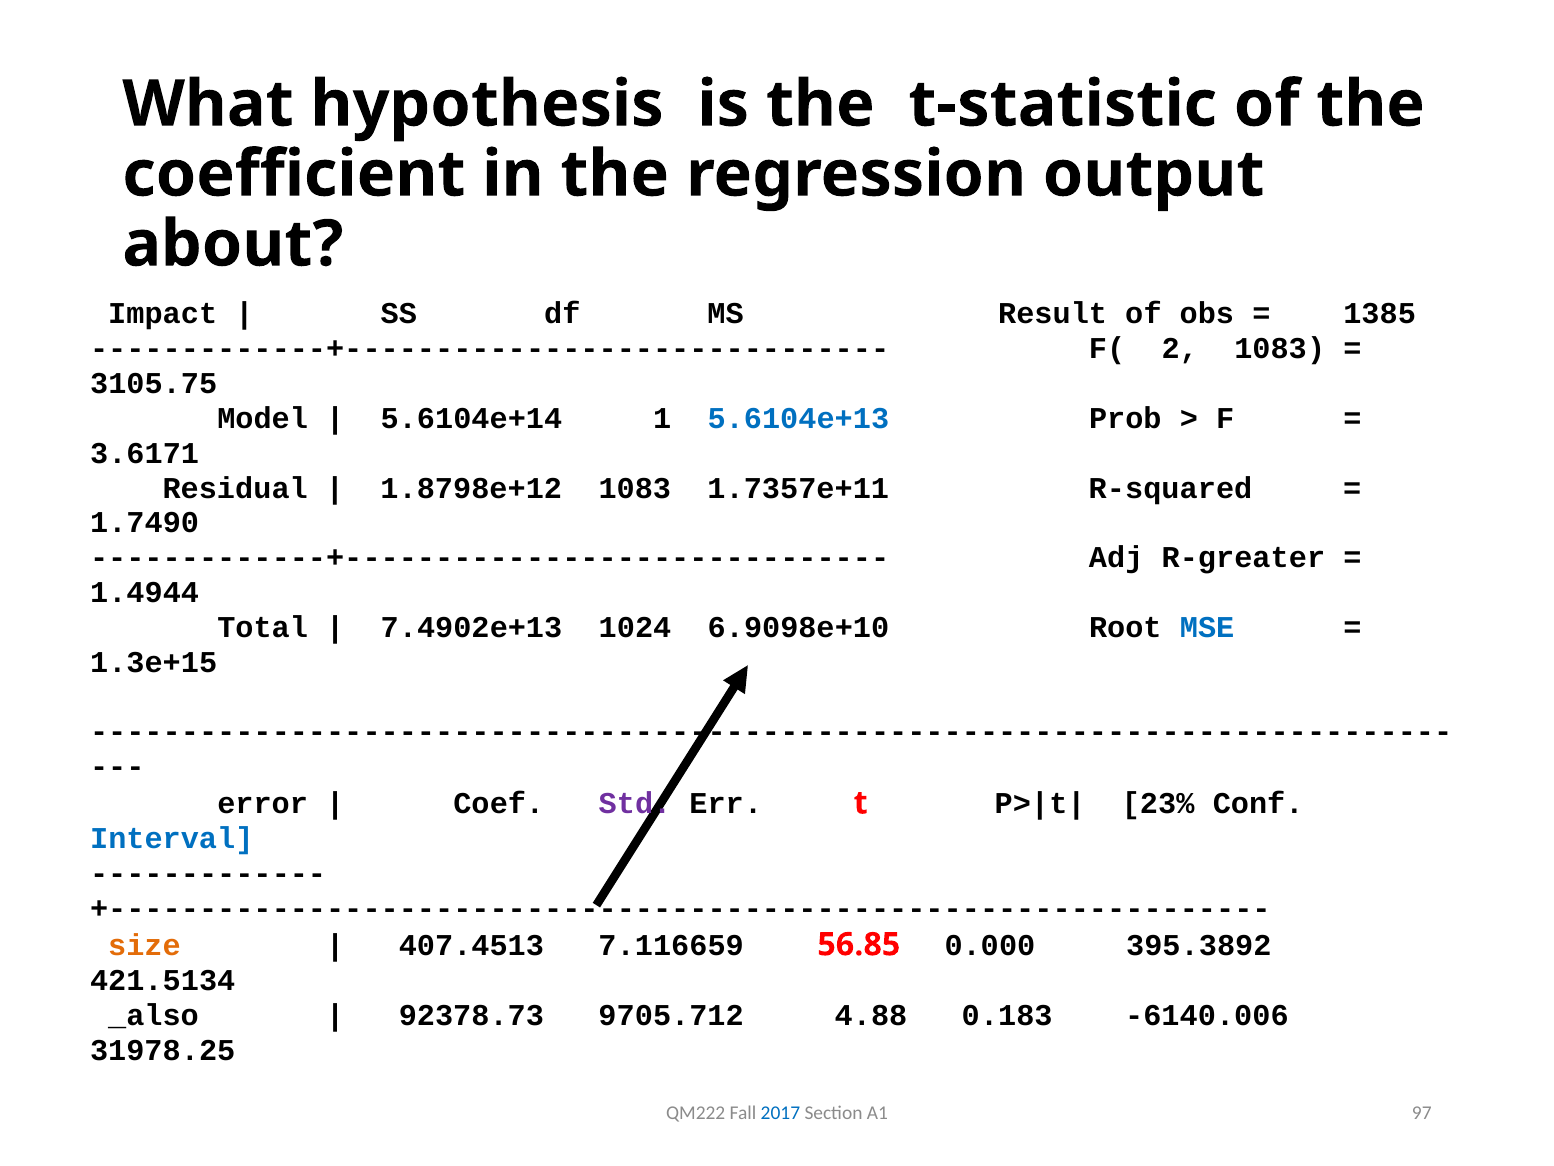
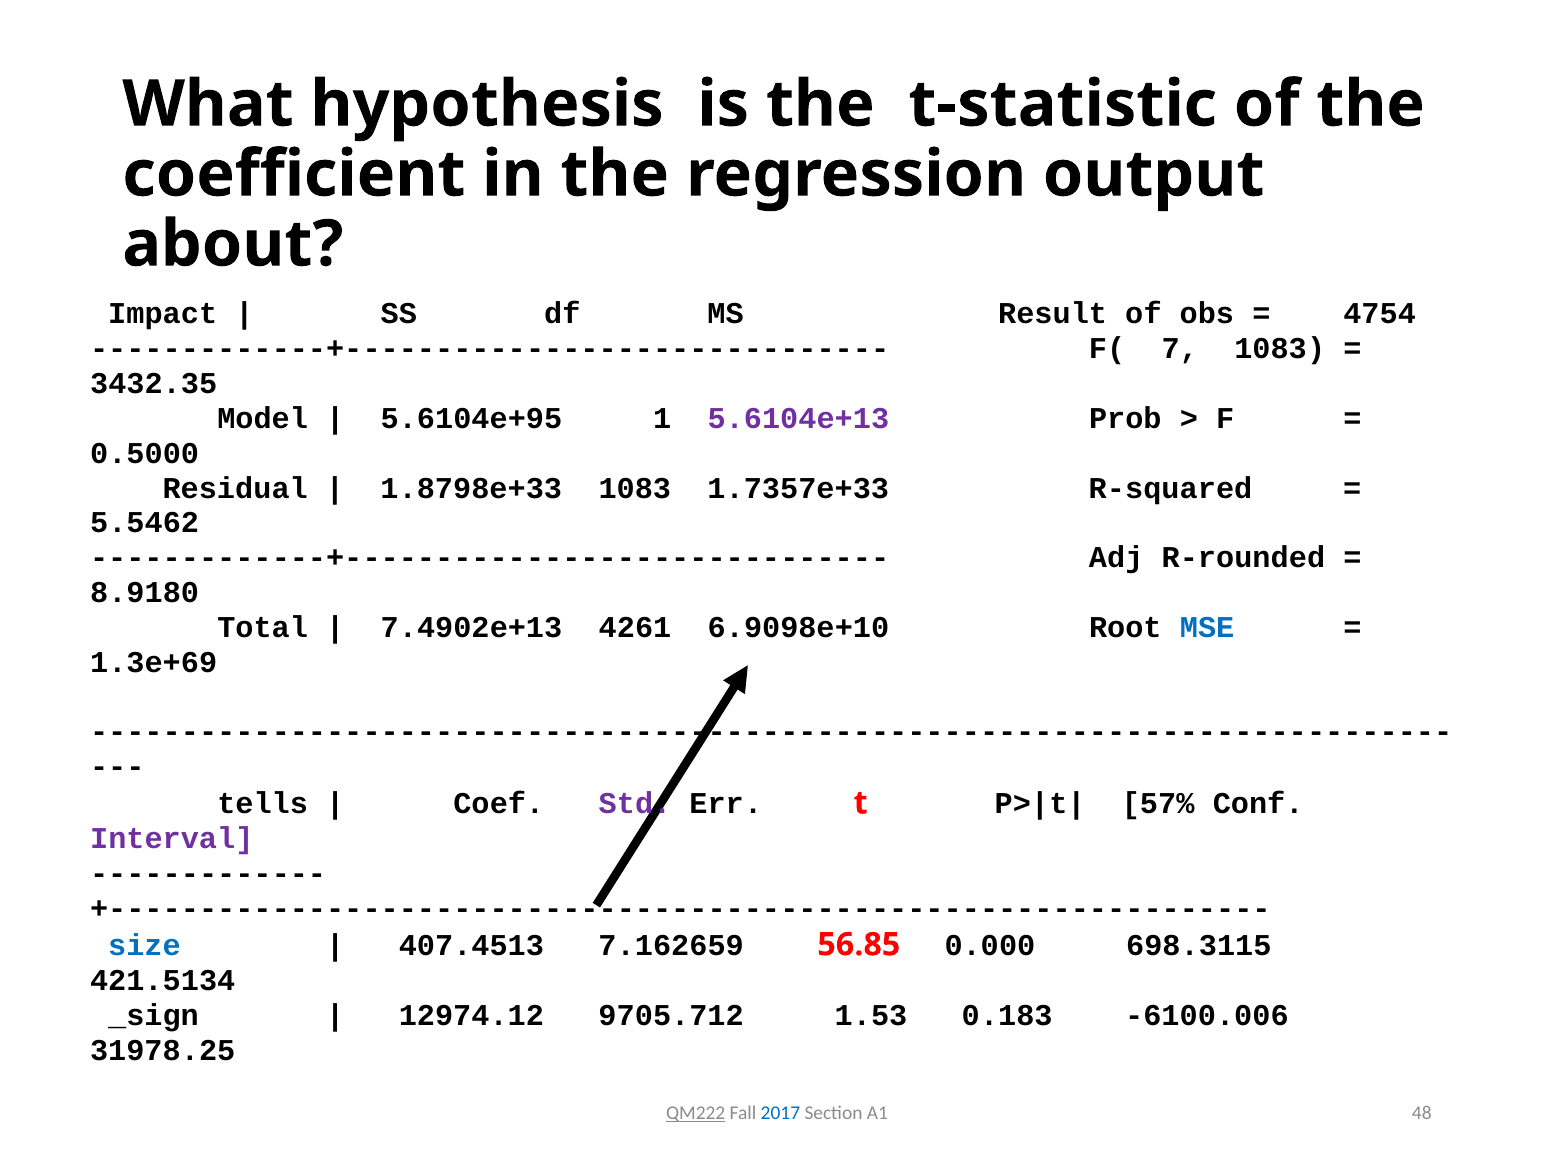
1385: 1385 -> 4754
2: 2 -> 7
3105.75: 3105.75 -> 3432.35
5.6104e+14: 5.6104e+14 -> 5.6104e+95
5.6104e+13 colour: blue -> purple
3.6171: 3.6171 -> 0.5000
1.8798e+12: 1.8798e+12 -> 1.8798e+33
1.7357e+11: 1.7357e+11 -> 1.7357e+33
1.7490: 1.7490 -> 5.5462
R-greater: R-greater -> R-rounded
1.4944: 1.4944 -> 8.9180
1024: 1024 -> 4261
1.3e+15: 1.3e+15 -> 1.3e+69
error: error -> tells
23%: 23% -> 57%
Interval colour: blue -> purple
size colour: orange -> blue
7.116659: 7.116659 -> 7.162659
395.3892: 395.3892 -> 698.3115
_also: _also -> _sign
92378.73: 92378.73 -> 12974.12
4.88: 4.88 -> 1.53
-6140.006: -6140.006 -> -6100.006
QM222 underline: none -> present
97: 97 -> 48
